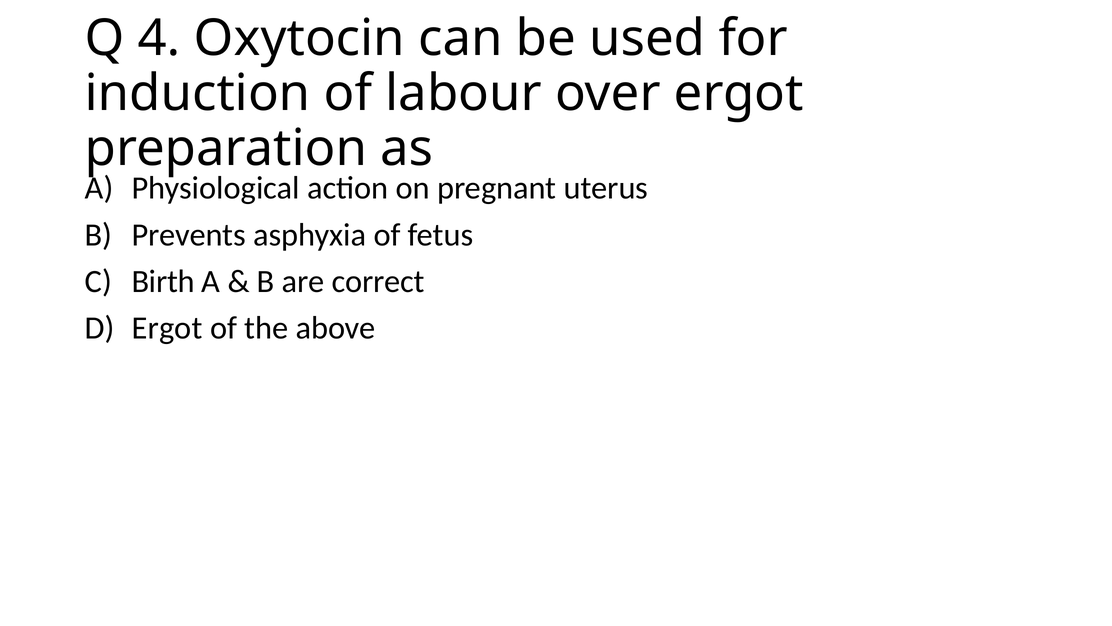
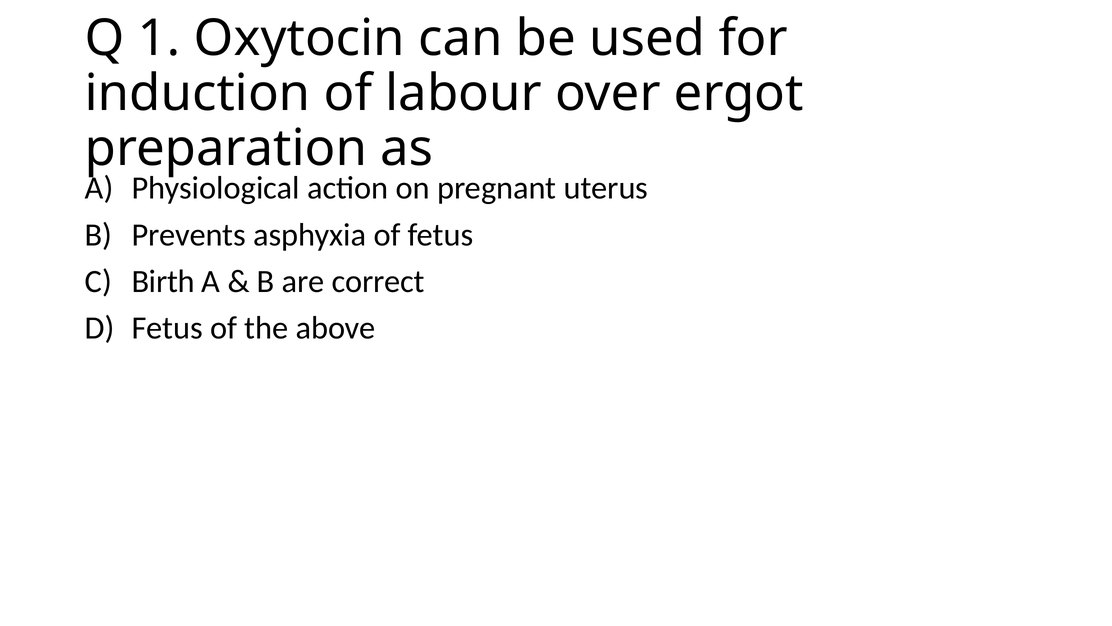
4: 4 -> 1
Ergot at (167, 328): Ergot -> Fetus
